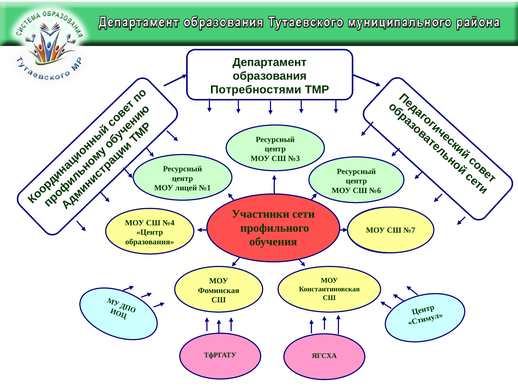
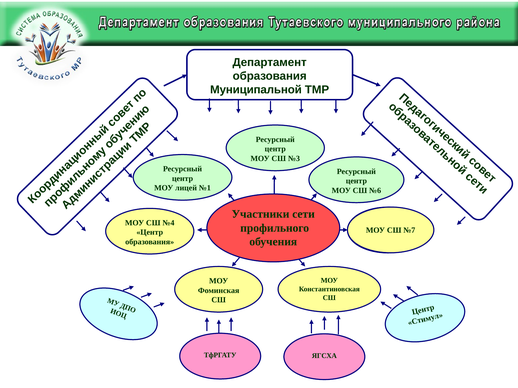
Потребностями: Потребностями -> Муниципальной
